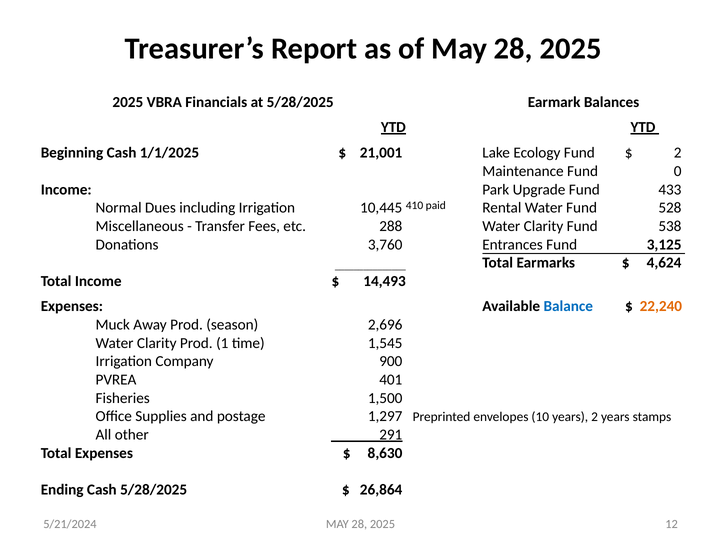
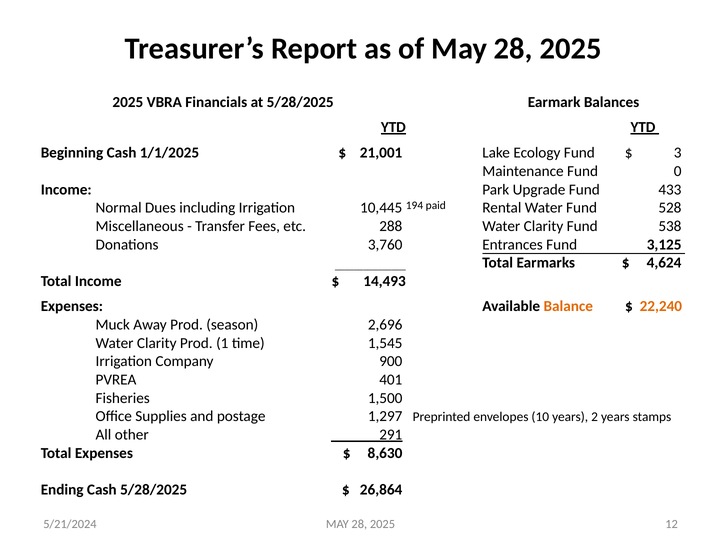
2 at (678, 153): 2 -> 3
410: 410 -> 194
Balance colour: blue -> orange
